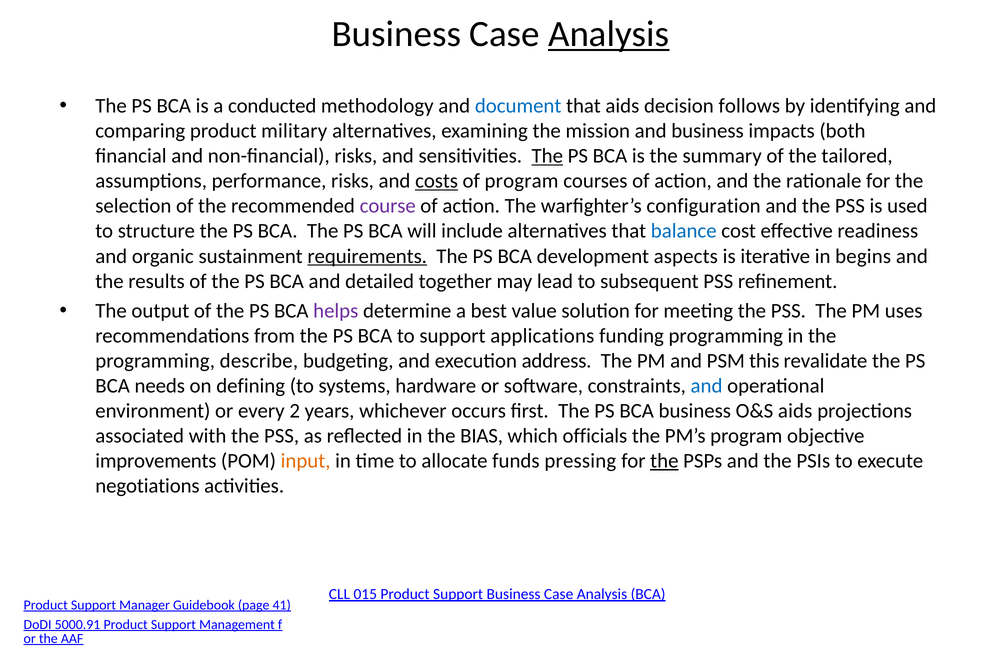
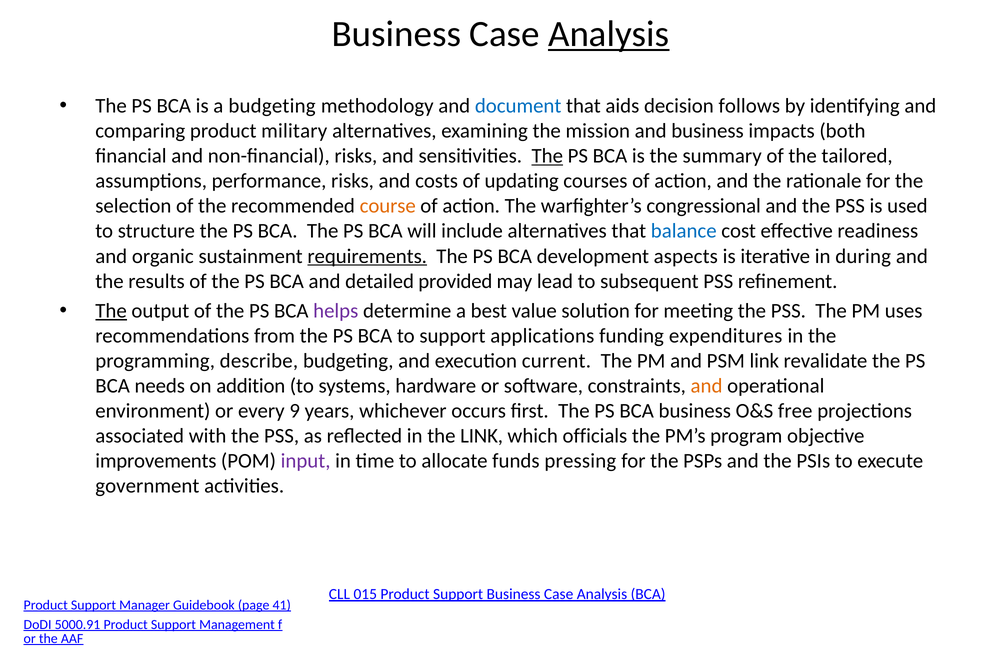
a conducted: conducted -> budgeting
costs underline: present -> none
of program: program -> updating
course colour: purple -> orange
configuration: configuration -> congressional
begins: begins -> during
together: together -> provided
The at (111, 311) underline: none -> present
funding programming: programming -> expenditures
address: address -> current
PSM this: this -> link
defining: defining -> addition
and at (707, 386) colour: blue -> orange
2: 2 -> 9
O&S aids: aids -> free
the BIAS: BIAS -> LINK
input colour: orange -> purple
the at (664, 461) underline: present -> none
negotiations: negotiations -> government
